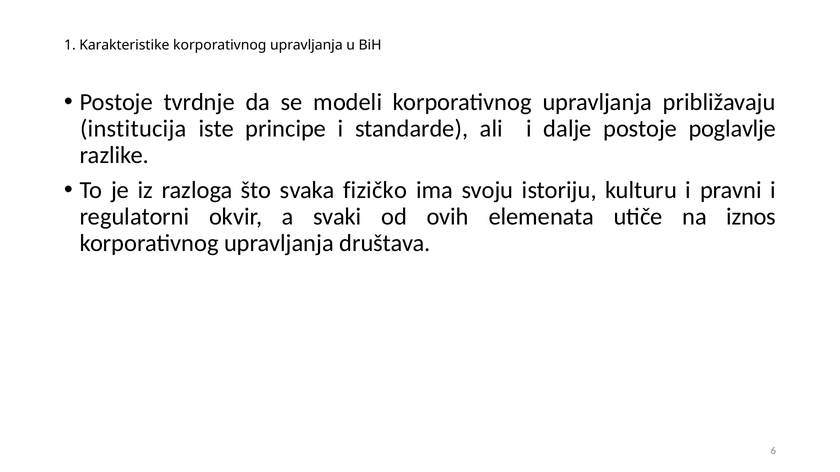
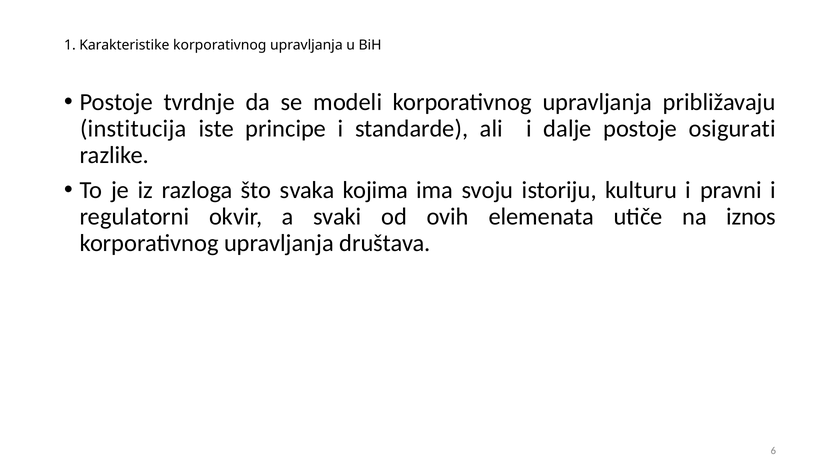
poglavlje: poglavlje -> osigurati
fizičko: fizičko -> kojima
